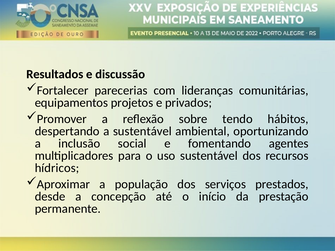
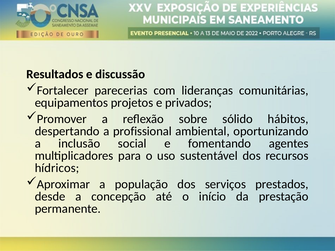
tendo: tendo -> sólido
a sustentável: sustentável -> profissional
